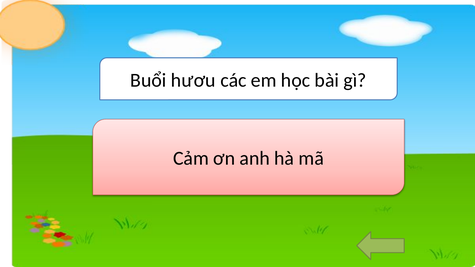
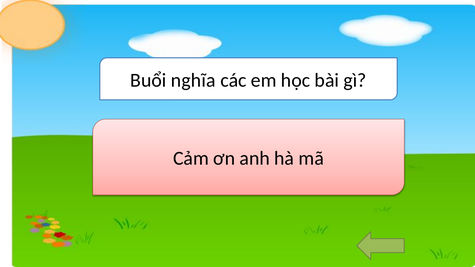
hươu: hươu -> nghĩa
